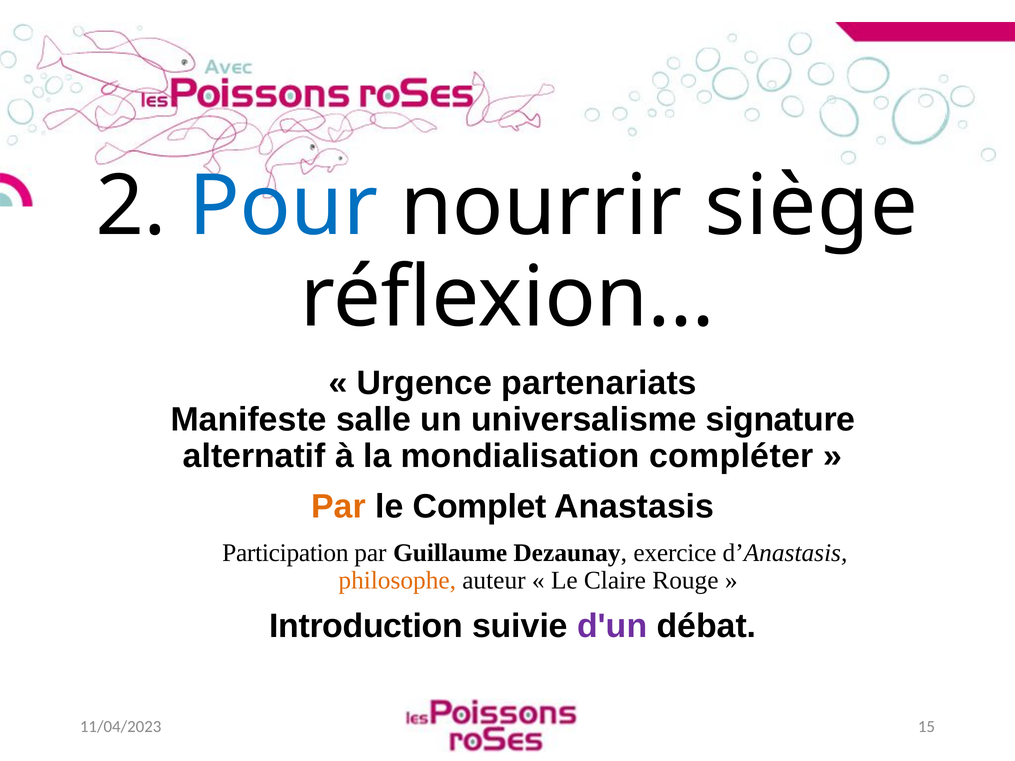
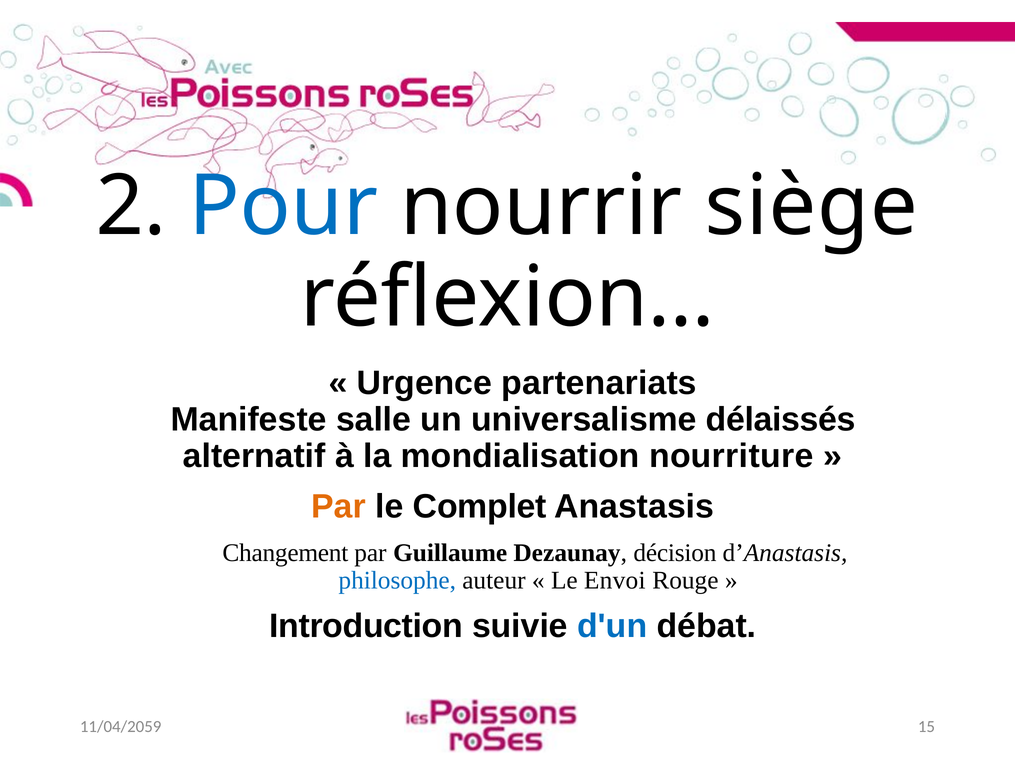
signature: signature -> délaissés
compléter: compléter -> nourriture
Participation: Participation -> Changement
exercice: exercice -> décision
philosophe colour: orange -> blue
Claire: Claire -> Envoi
d'un colour: purple -> blue
11/04/2023: 11/04/2023 -> 11/04/2059
